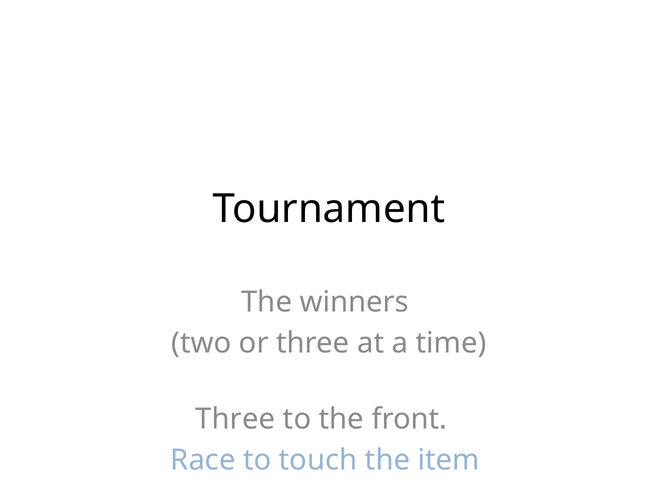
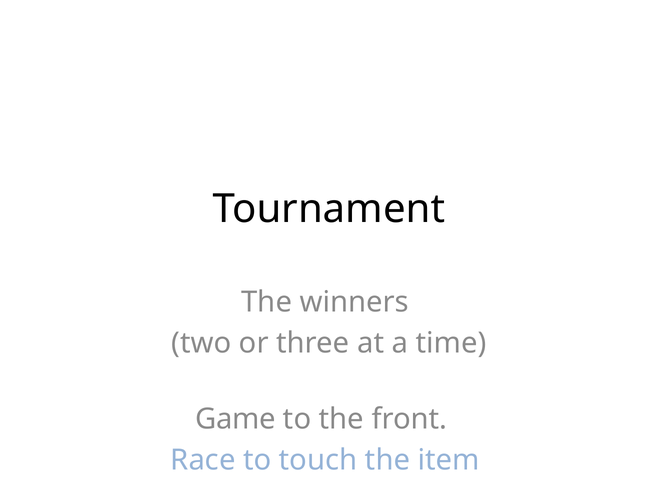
Three at (235, 420): Three -> Game
